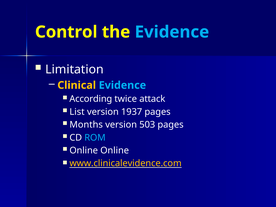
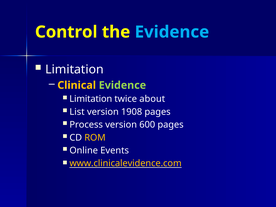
Evidence at (122, 85) colour: light blue -> light green
According at (91, 99): According -> Limitation
attack: attack -> about
1937: 1937 -> 1908
Months: Months -> Process
503: 503 -> 600
ROM colour: light blue -> yellow
Online Online: Online -> Events
